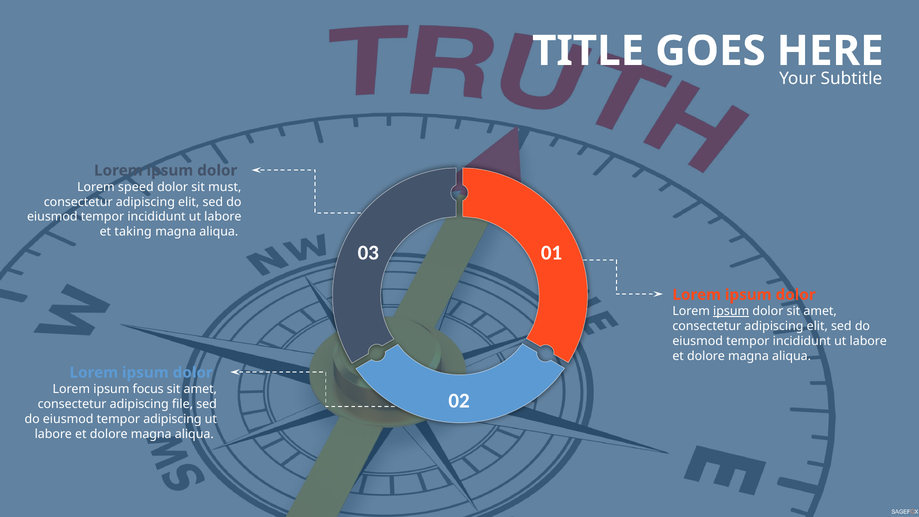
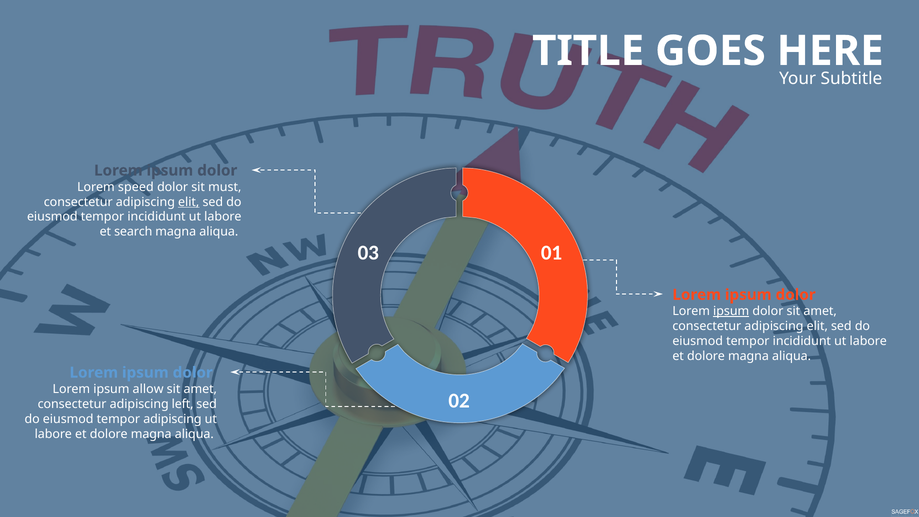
elit at (189, 202) underline: none -> present
taking: taking -> search
focus: focus -> allow
file: file -> left
